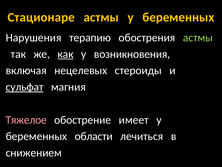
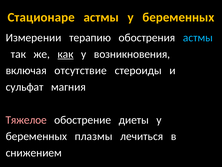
Нарушения: Нарушения -> Измерении
астмы at (198, 37) colour: light green -> light blue
нецелевых: нецелевых -> отсутствие
сульфат underline: present -> none
имеет: имеет -> диеты
области: области -> плазмы
